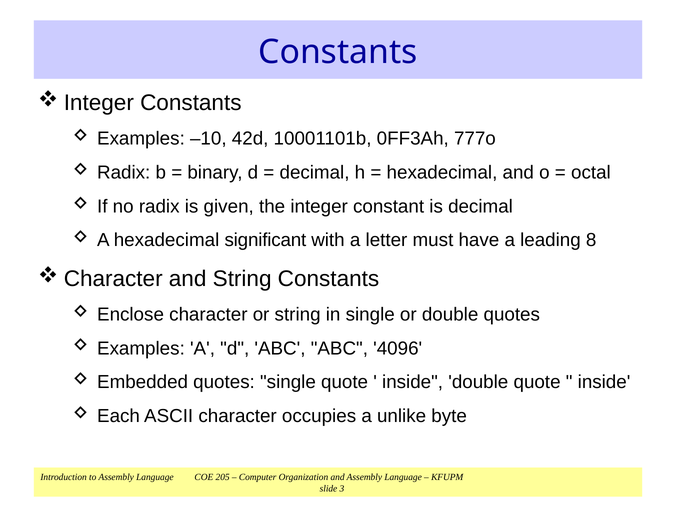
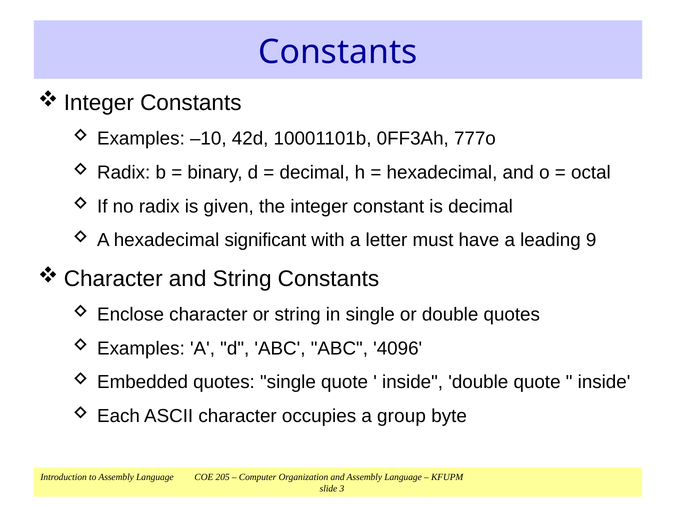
8: 8 -> 9
unlike: unlike -> group
